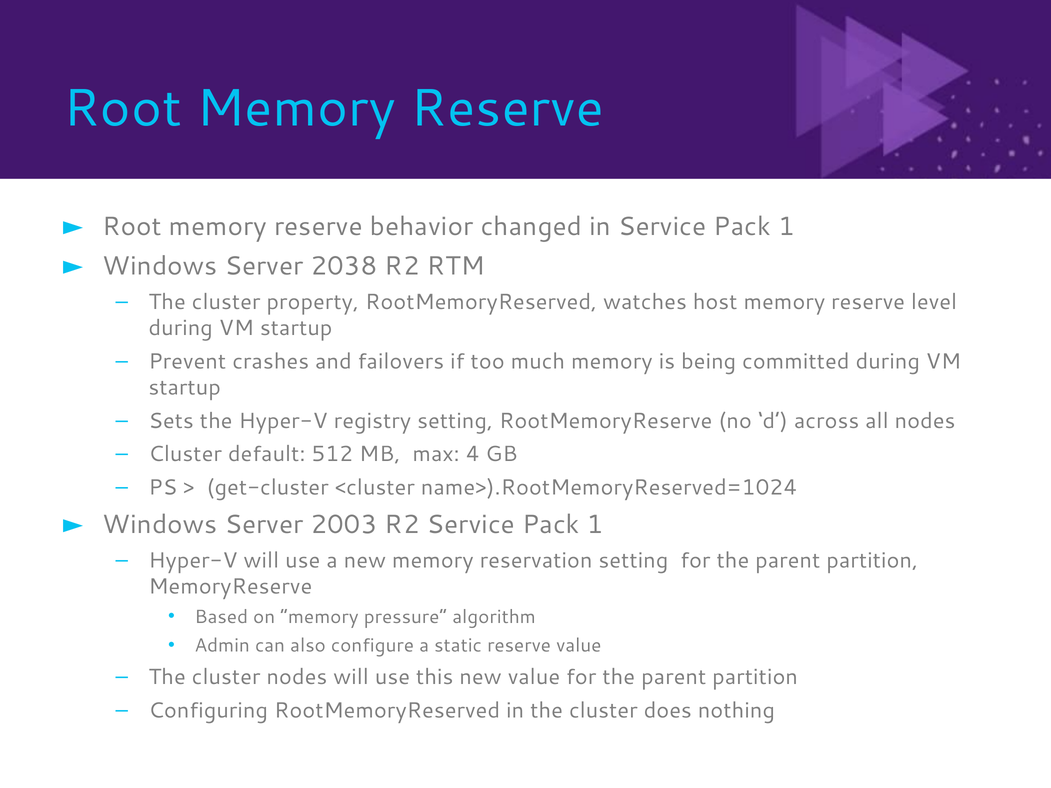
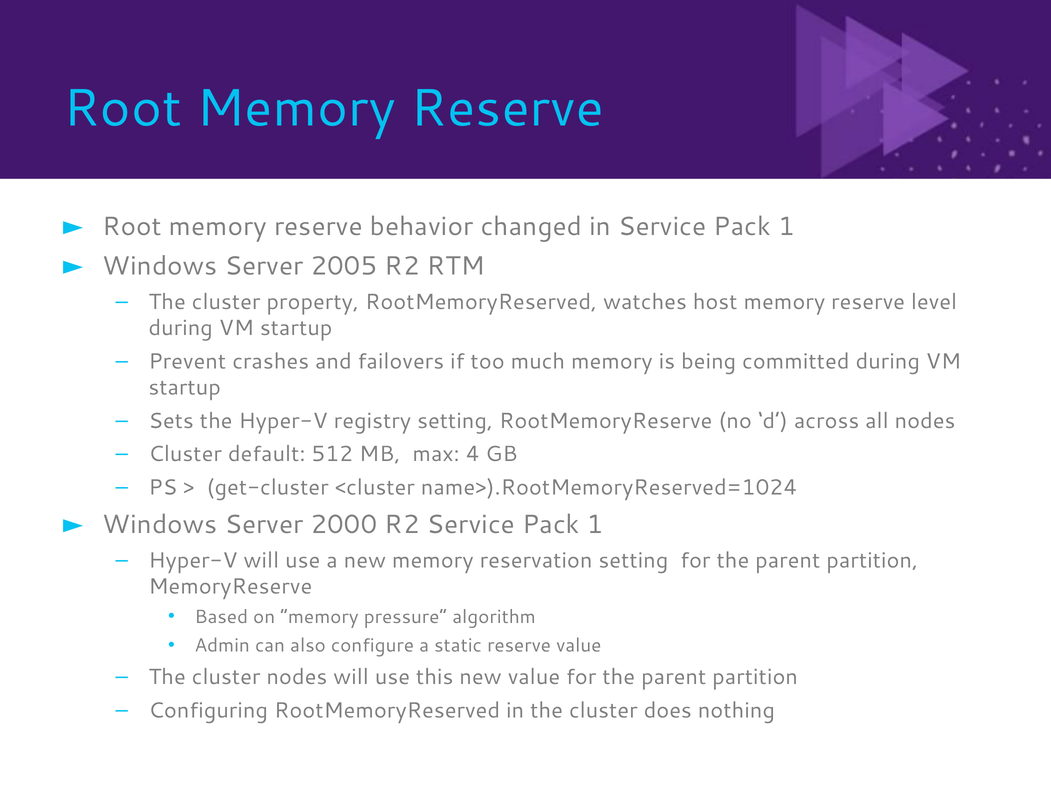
2038: 2038 -> 2005
2003: 2003 -> 2000
